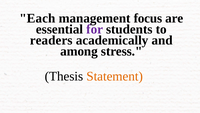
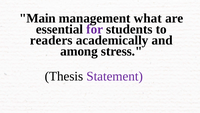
Each: Each -> Main
focus: focus -> what
Statement colour: orange -> purple
